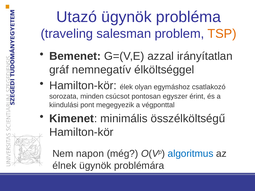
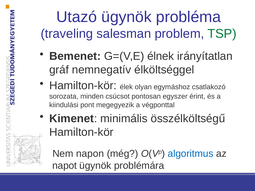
TSP colour: orange -> green
azzal: azzal -> élnek
élnek: élnek -> napot
